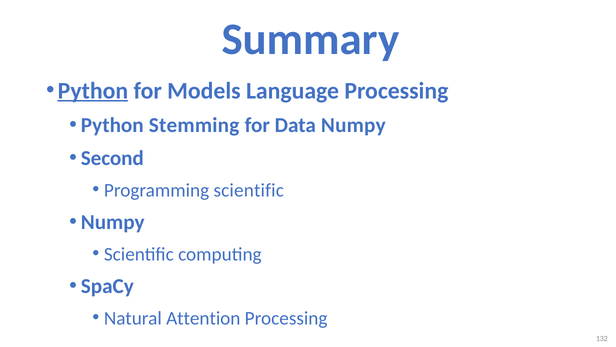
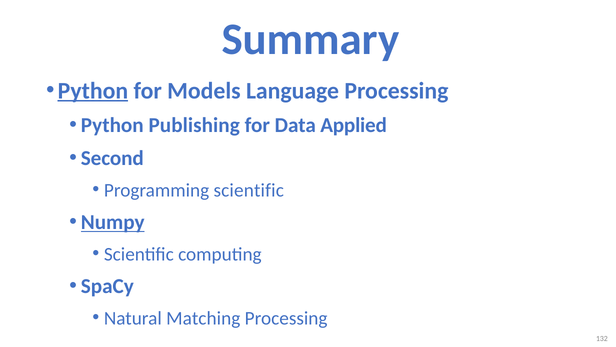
Stemming: Stemming -> Publishing
Data Numpy: Numpy -> Applied
Numpy at (113, 222) underline: none -> present
Attention: Attention -> Matching
